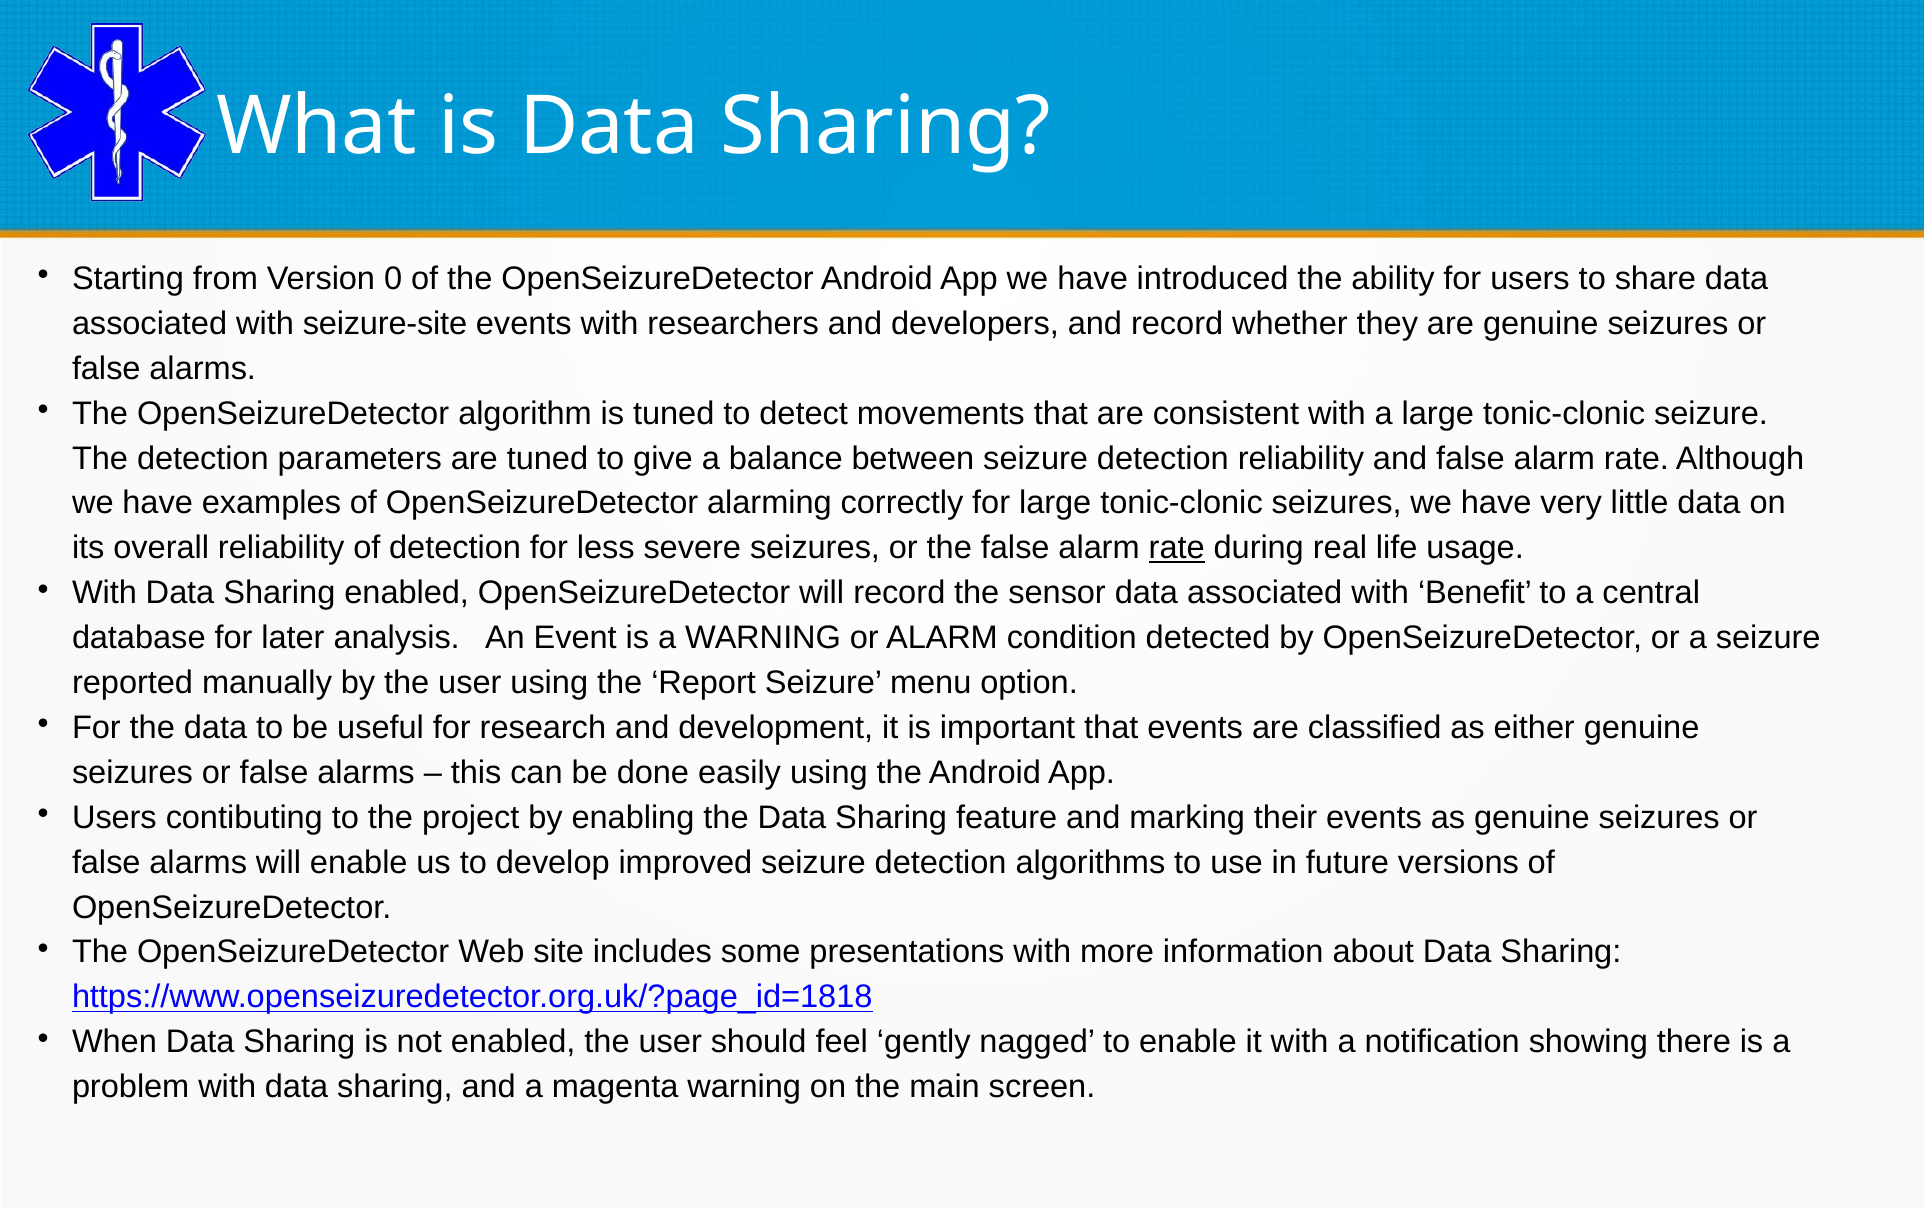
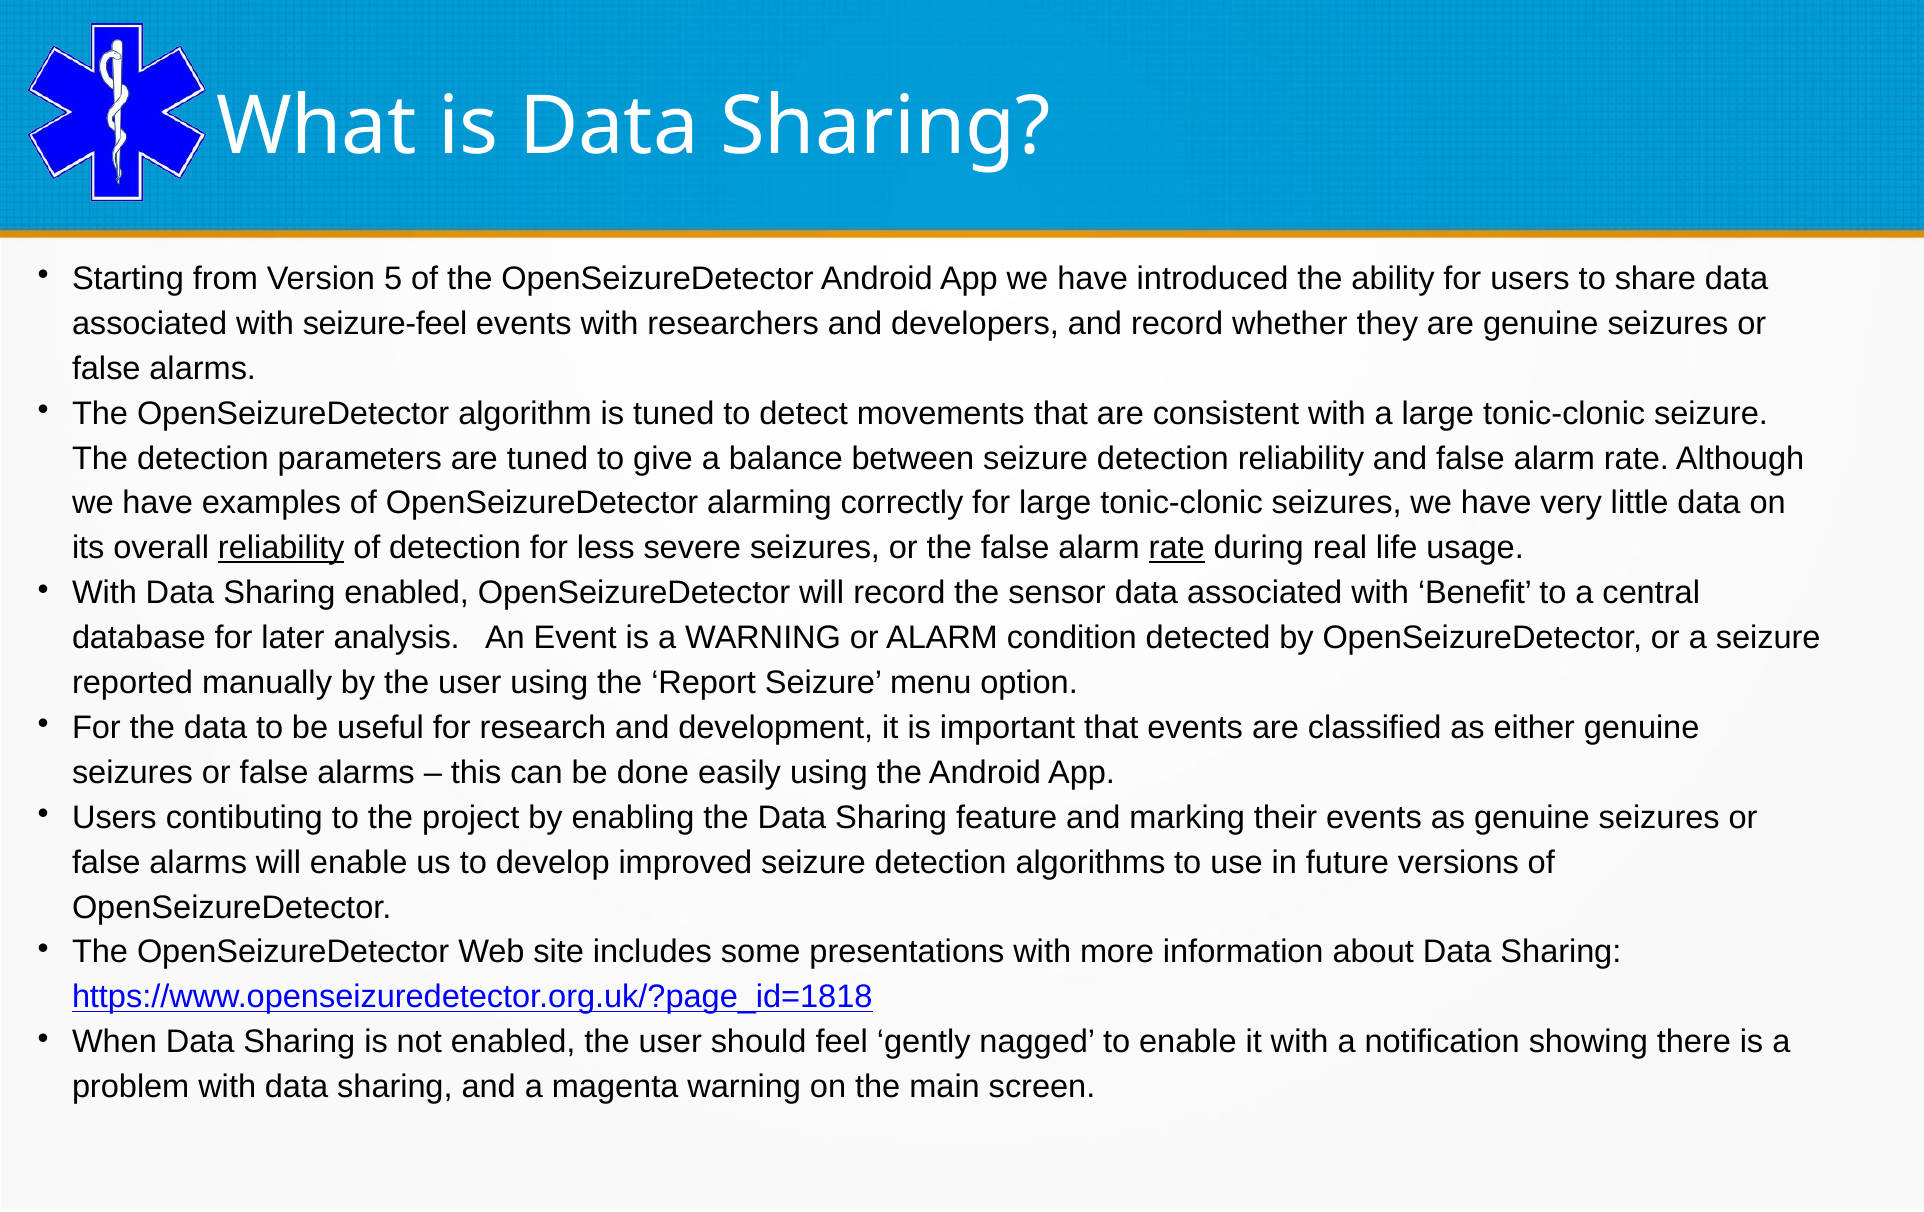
0: 0 -> 5
seizure-site: seizure-site -> seizure-feel
reliability at (281, 548) underline: none -> present
